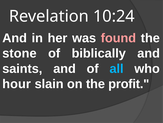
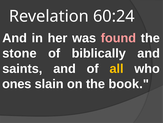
10:24: 10:24 -> 60:24
all colour: light blue -> yellow
hour: hour -> ones
profit: profit -> book
